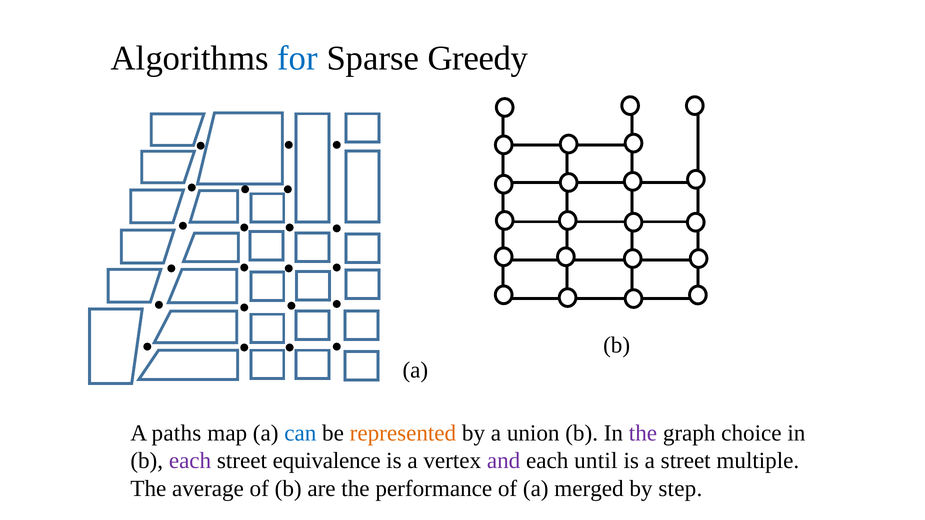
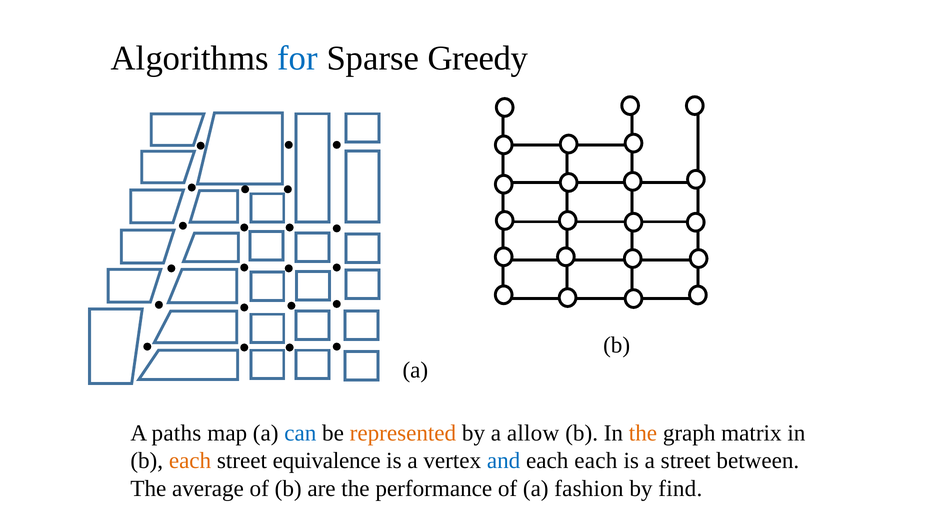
union: union -> allow
the at (643, 433) colour: purple -> orange
choice: choice -> matrix
each at (190, 461) colour: purple -> orange
and colour: purple -> blue
each until: until -> each
multiple: multiple -> between
merged: merged -> fashion
step: step -> find
